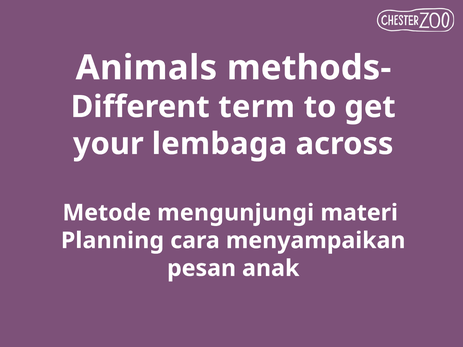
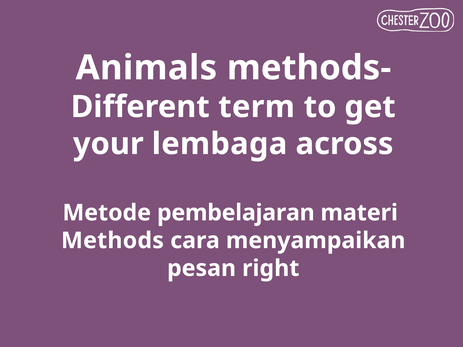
mengunjungi: mengunjungi -> pembelajaran
Planning: Planning -> Methods
anak: anak -> right
